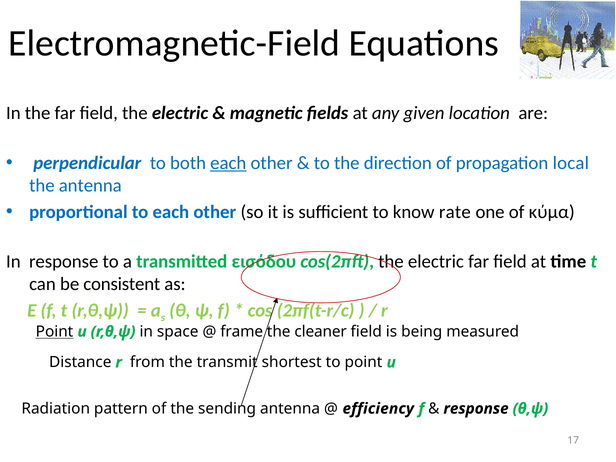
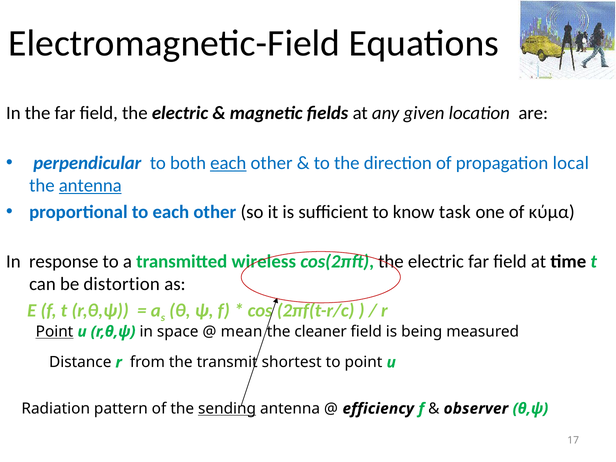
antenna at (90, 186) underline: none -> present
rate: rate -> task
εισόδου: εισόδου -> wireless
consistent: consistent -> distortion
frame: frame -> mean
sending underline: none -> present
response at (476, 409): response -> observer
